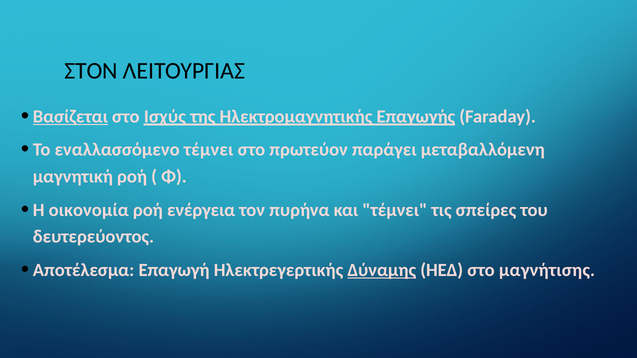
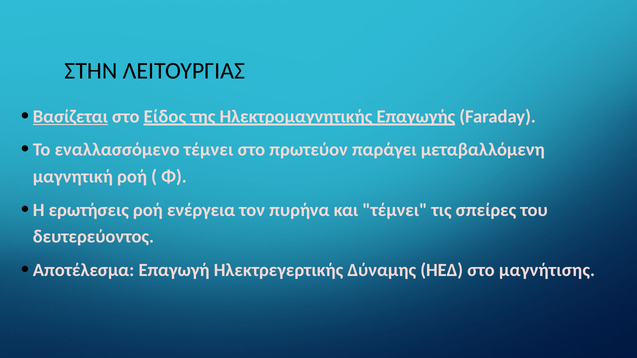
ΣΤΟΝ: ΣΤΟΝ -> ΣΤΗΝ
Ισχύς: Ισχύς -> Είδος
οικονομία: οικονομία -> ερωτήσεις
Δύναμης underline: present -> none
